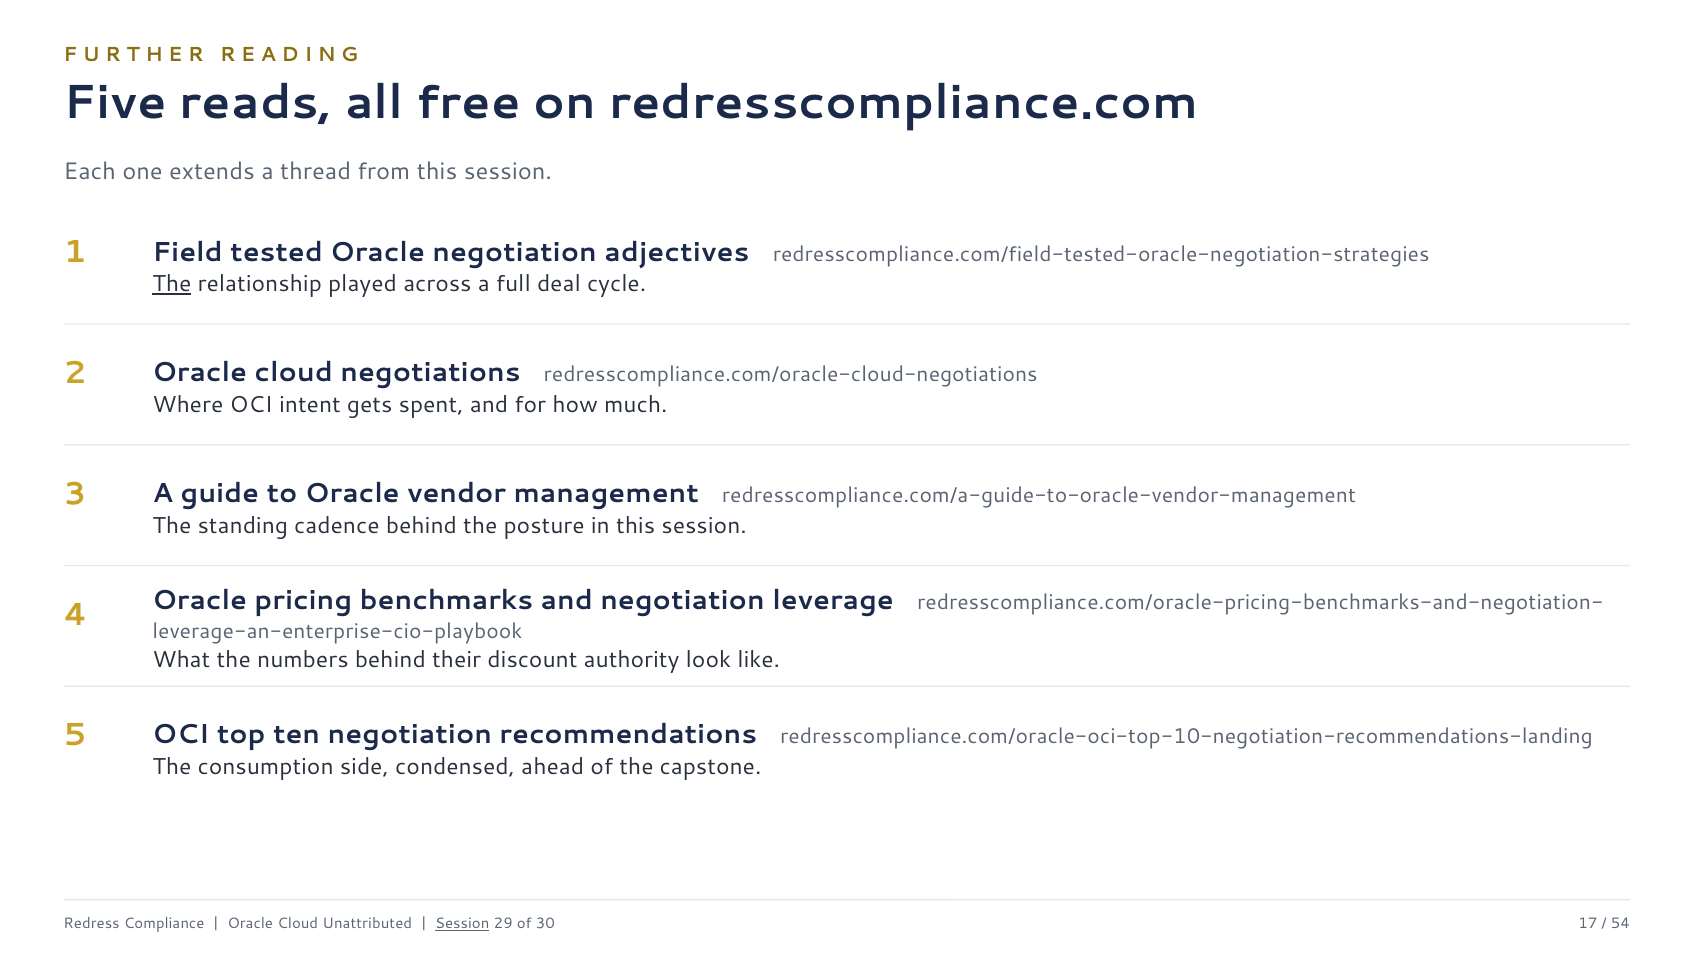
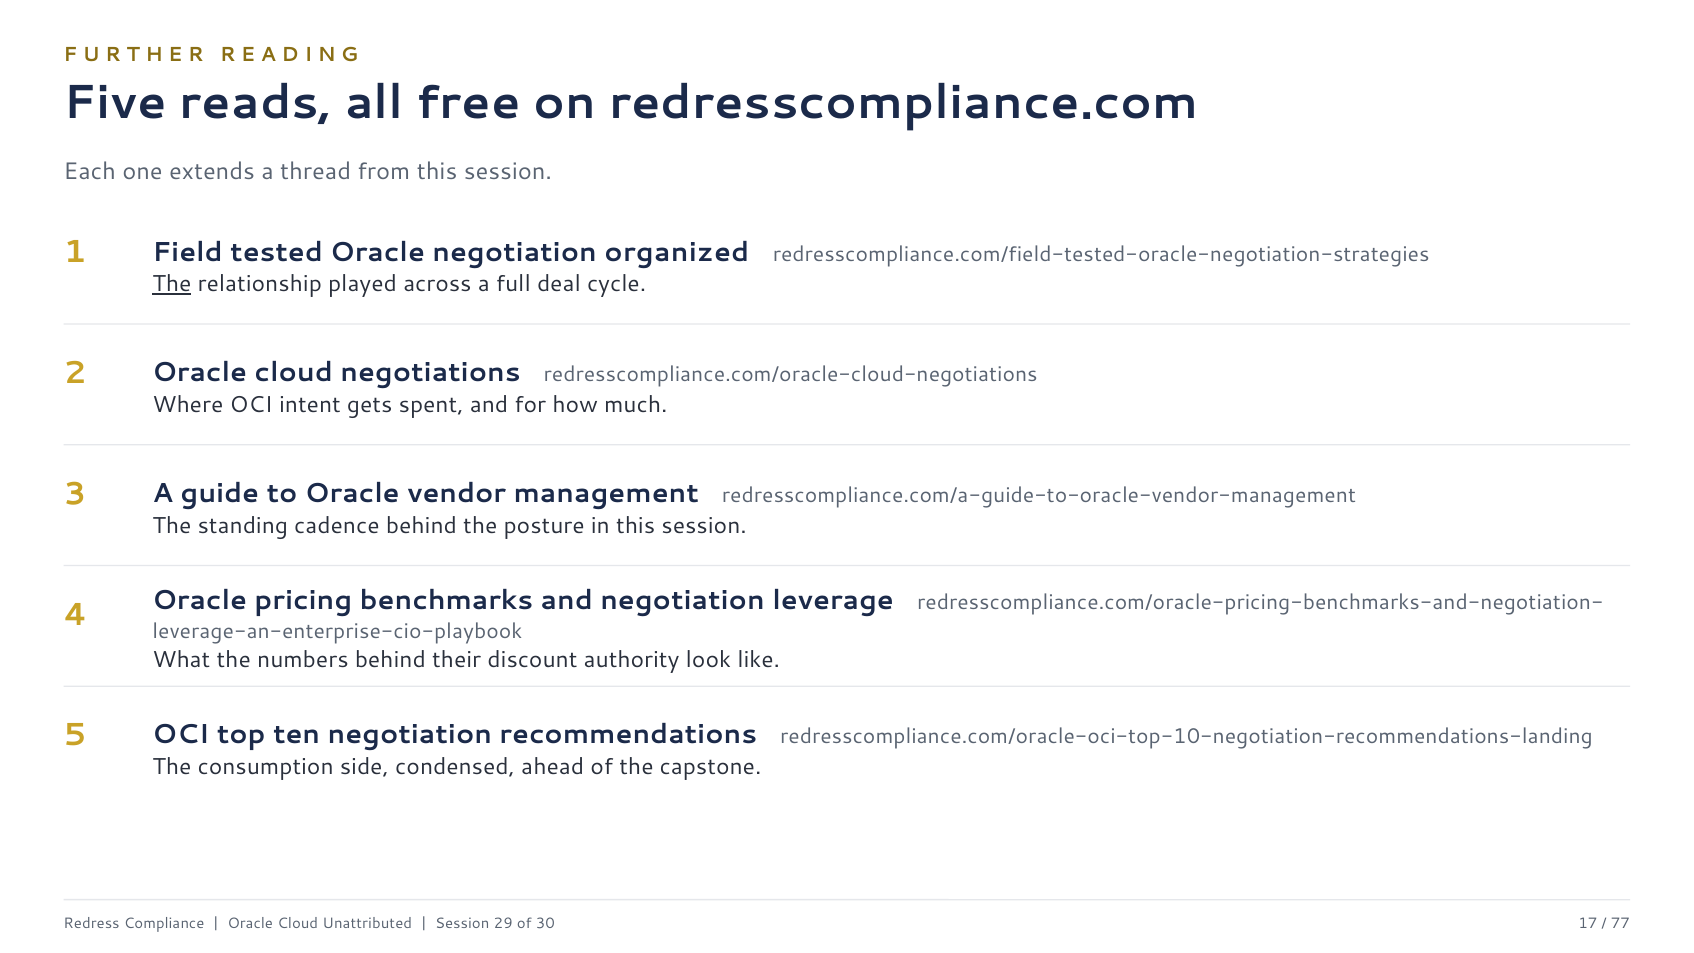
adjectives: adjectives -> organized
Session at (462, 923) underline: present -> none
54: 54 -> 77
